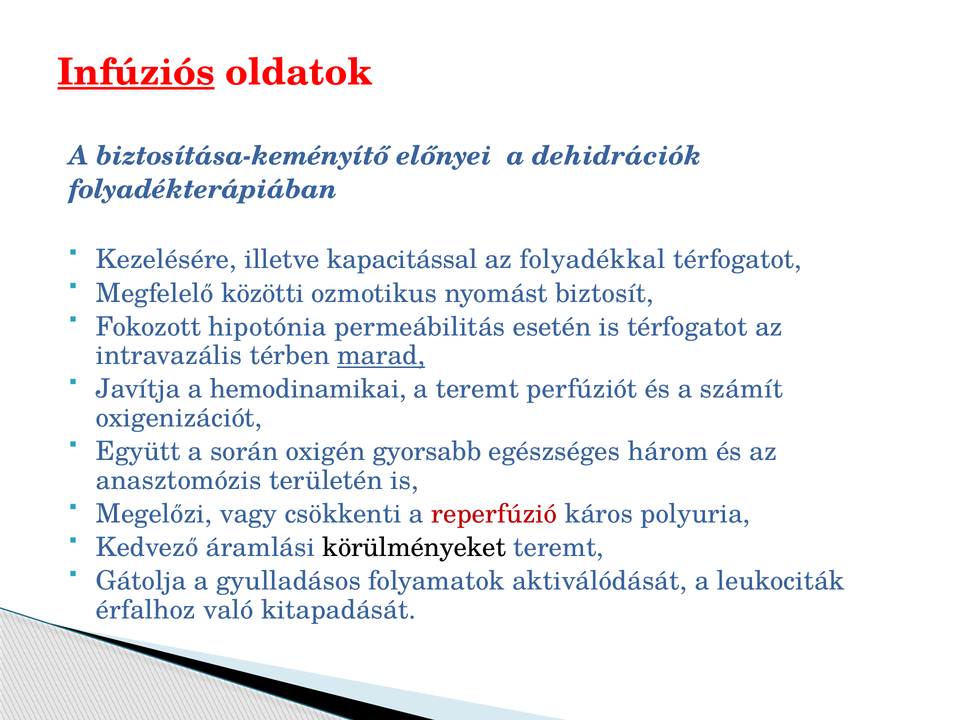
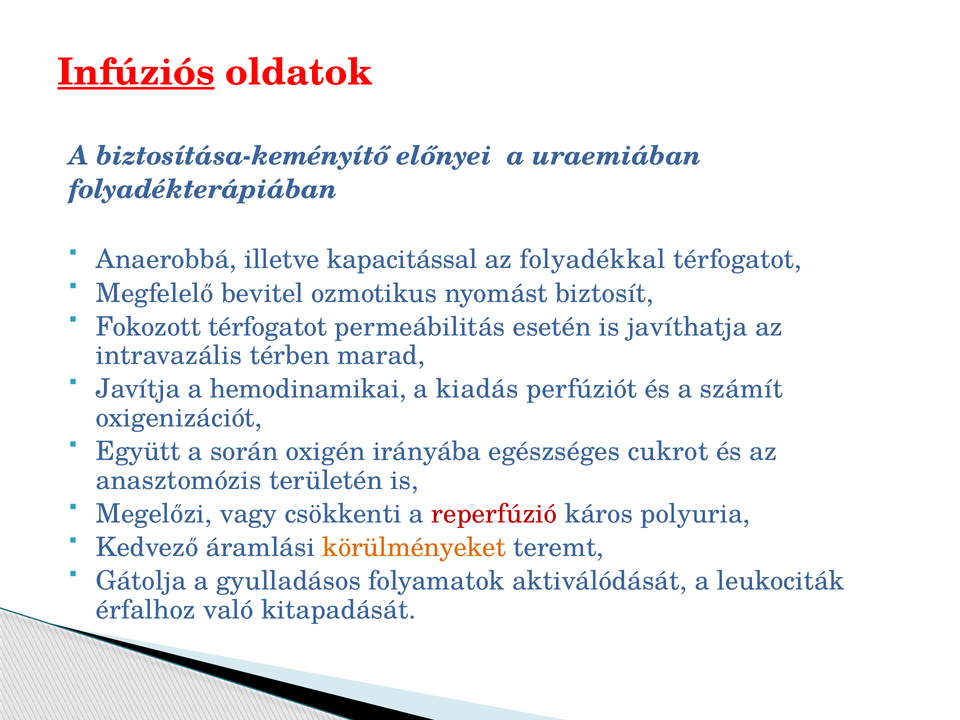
dehidrációk: dehidrációk -> uraemiában
Kezelésére: Kezelésére -> Anaerobbá
közötti: közötti -> bevitel
Fokozott hipotónia: hipotónia -> térfogatot
is térfogatot: térfogatot -> javíthatja
marad underline: present -> none
a teremt: teremt -> kiadás
gyorsabb: gyorsabb -> irányába
három: három -> cukrot
körülményeket colour: black -> orange
